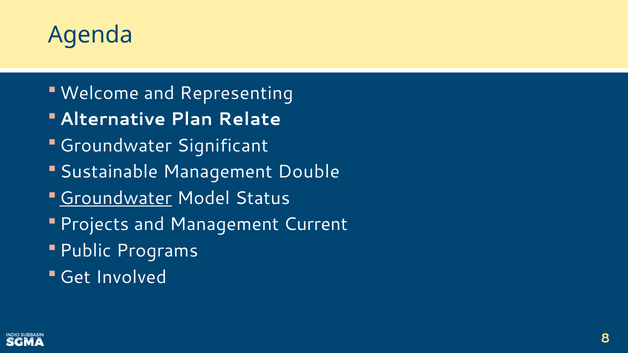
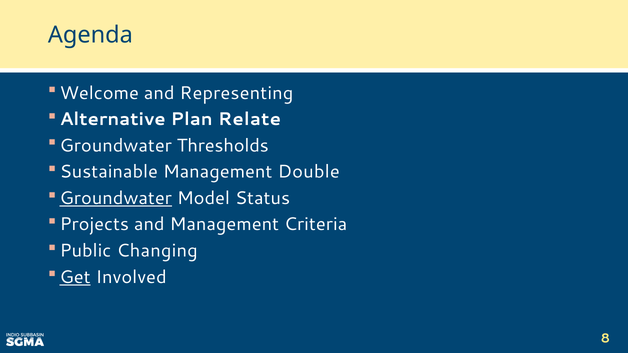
Significant: Significant -> Thresholds
Current: Current -> Criteria
Programs: Programs -> Changing
Get underline: none -> present
